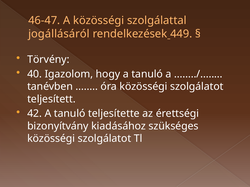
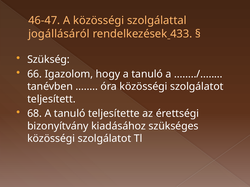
449: 449 -> 433
Törvény: Törvény -> Szükség
40: 40 -> 66
42: 42 -> 68
